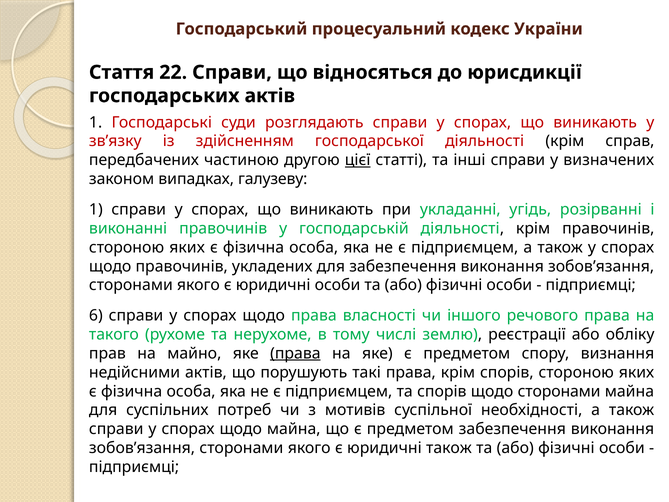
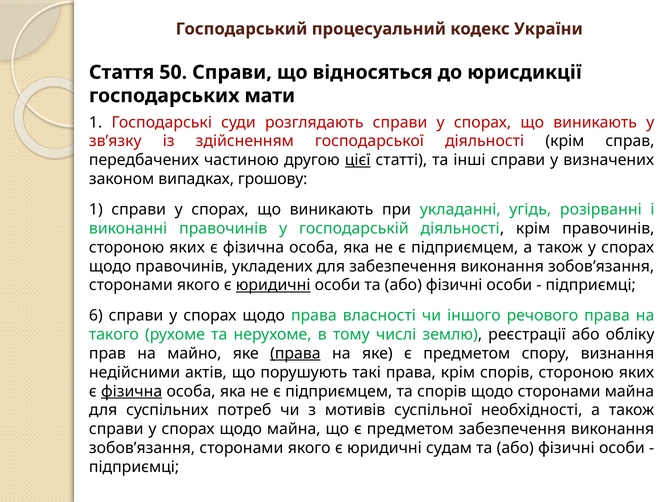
22: 22 -> 50
господарських актів: актів -> мати
галузеву: галузеву -> грошову
юридичні at (273, 285) underline: none -> present
фізична at (132, 391) underline: none -> present
юридичні також: також -> судам
